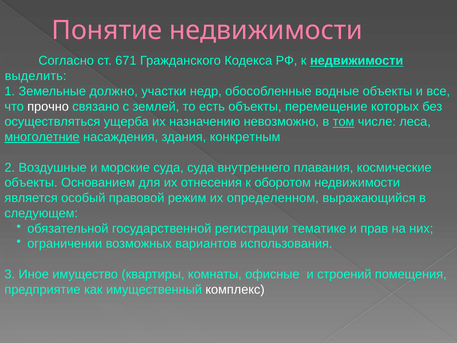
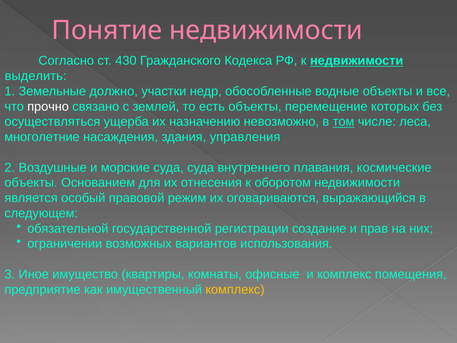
671: 671 -> 430
многолетние underline: present -> none
конкретным: конкретным -> управления
определенном: определенном -> оговариваются
тематике: тематике -> создание
и строений: строений -> комплекс
комплекс at (235, 289) colour: white -> yellow
